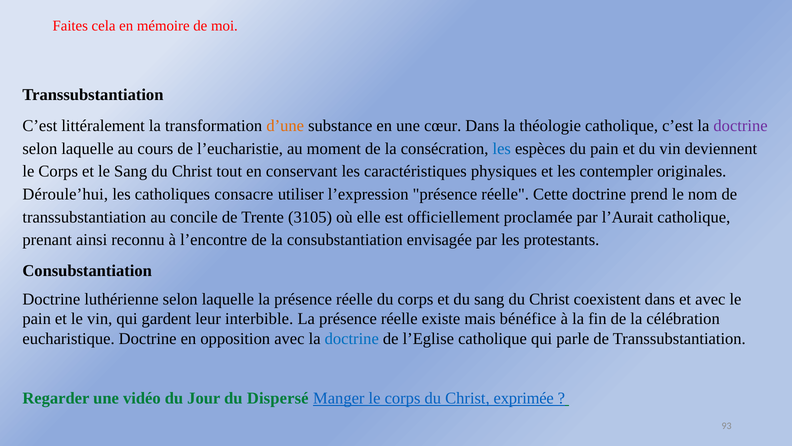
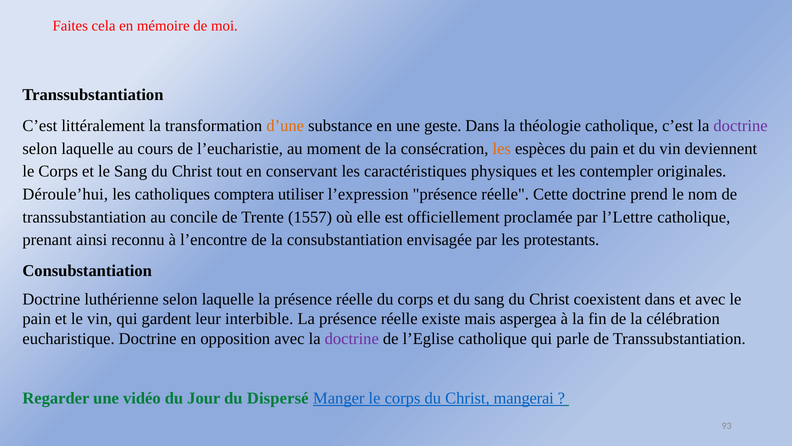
cœur: cœur -> geste
les at (502, 149) colour: blue -> orange
consacre: consacre -> comptera
3105: 3105 -> 1557
l’Aurait: l’Aurait -> l’Lettre
bénéfice: bénéfice -> aspergea
doctrine at (352, 338) colour: blue -> purple
exprimée: exprimée -> mangerai
